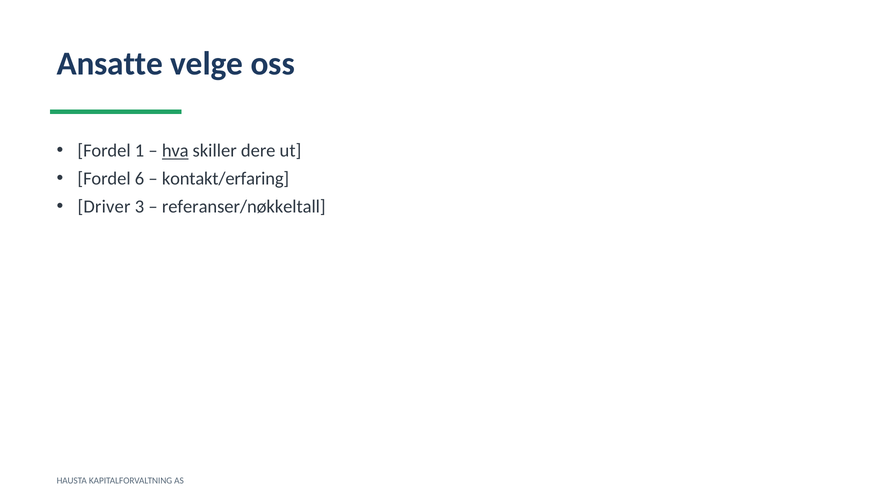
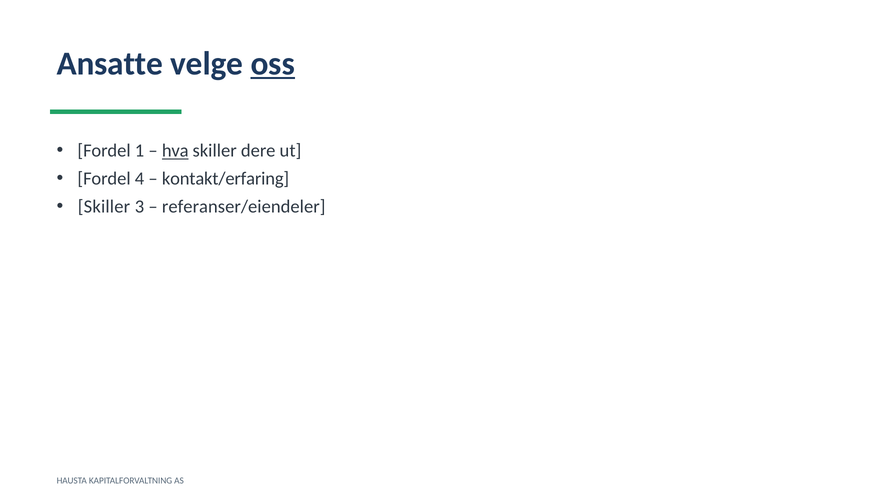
oss underline: none -> present
6: 6 -> 4
Driver at (104, 206): Driver -> Skiller
referanser/nøkkeltall: referanser/nøkkeltall -> referanser/eiendeler
